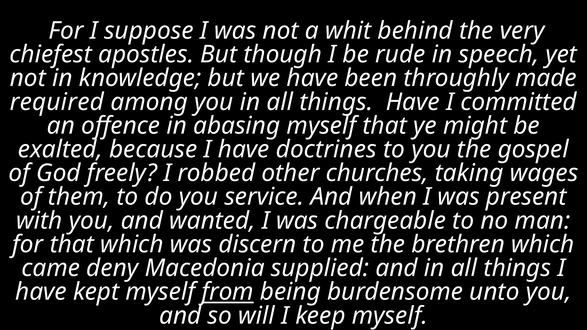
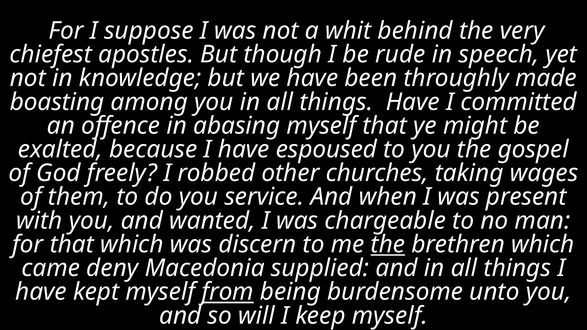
required: required -> boasting
doctrines: doctrines -> espoused
the at (388, 245) underline: none -> present
